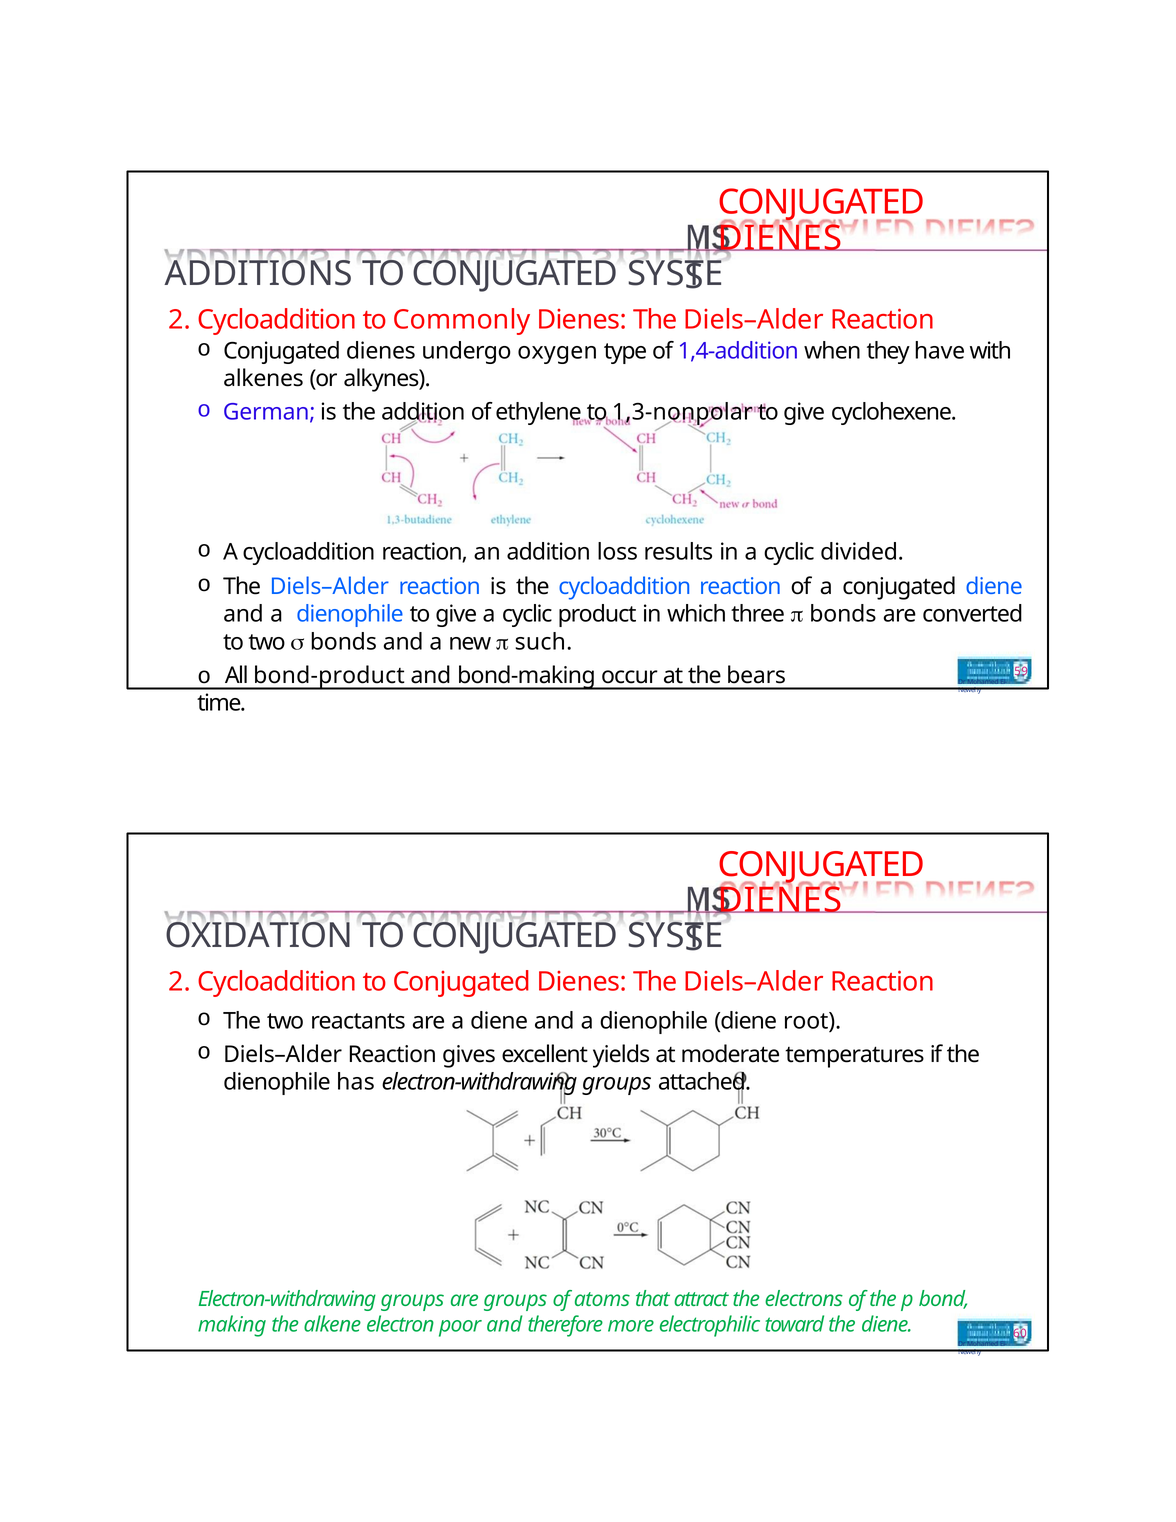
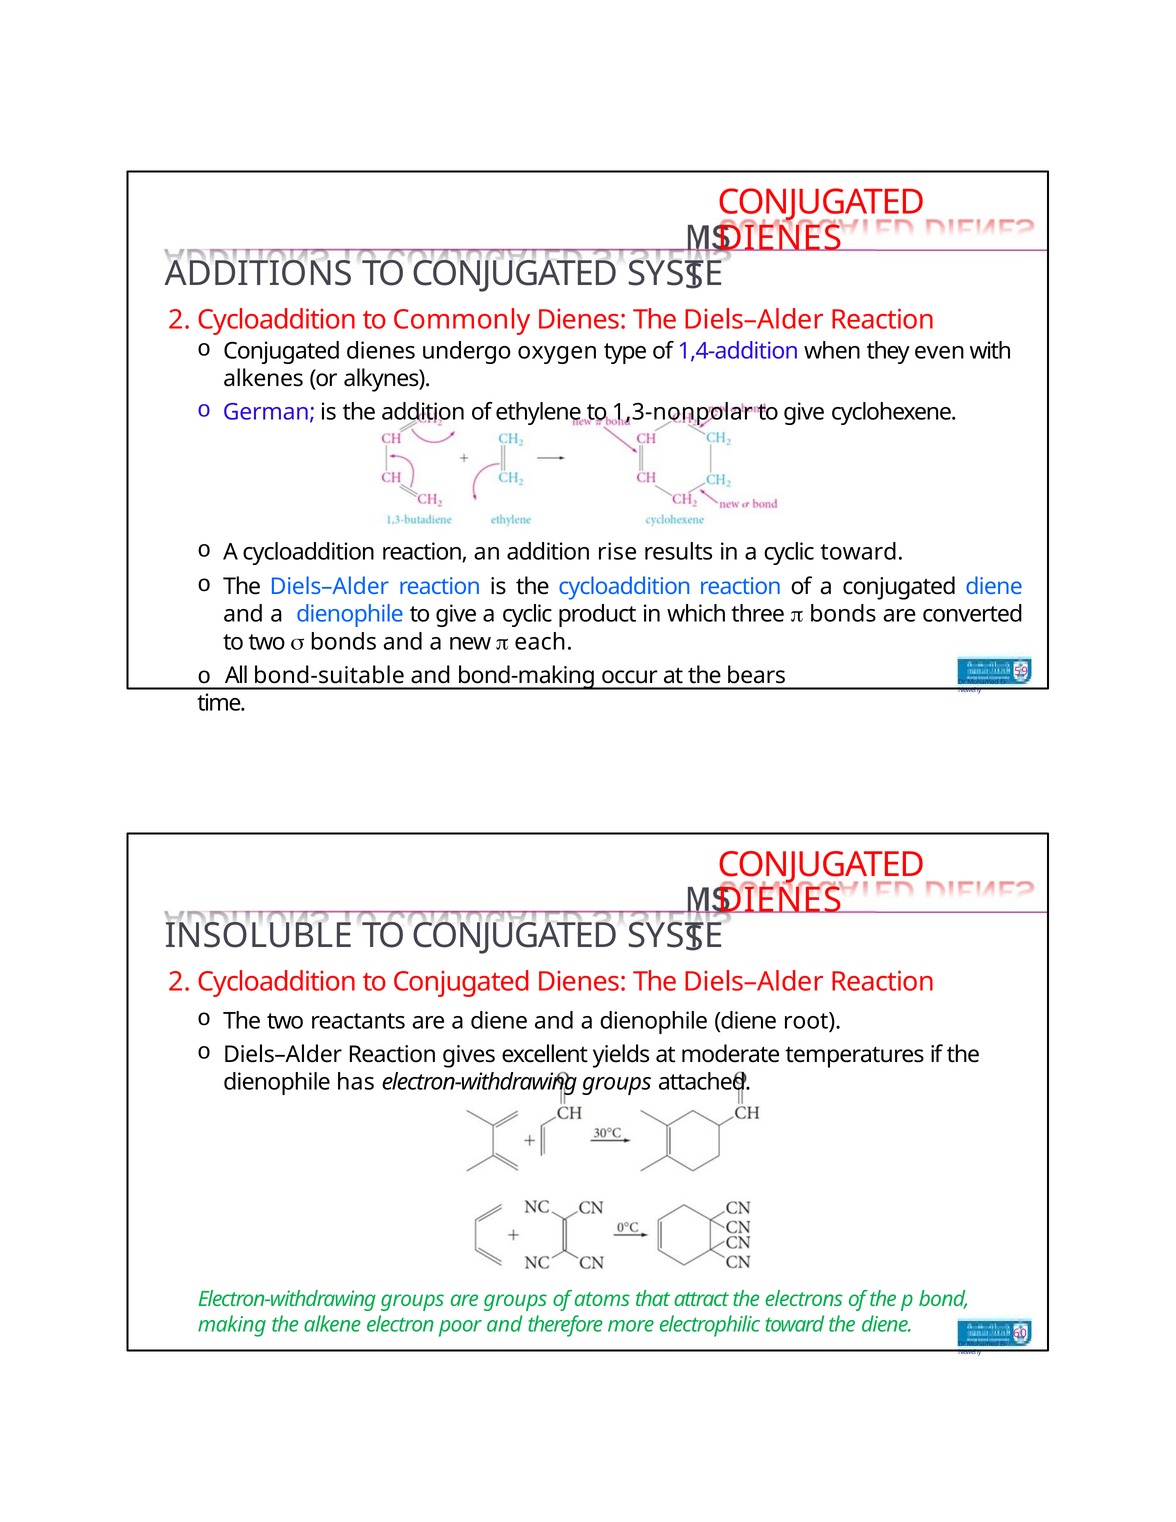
have: have -> even
loss: loss -> rise
cyclic divided: divided -> toward
such: such -> each
bond-product: bond-product -> bond-suitable
OXIDATION: OXIDATION -> INSOLUBLE
